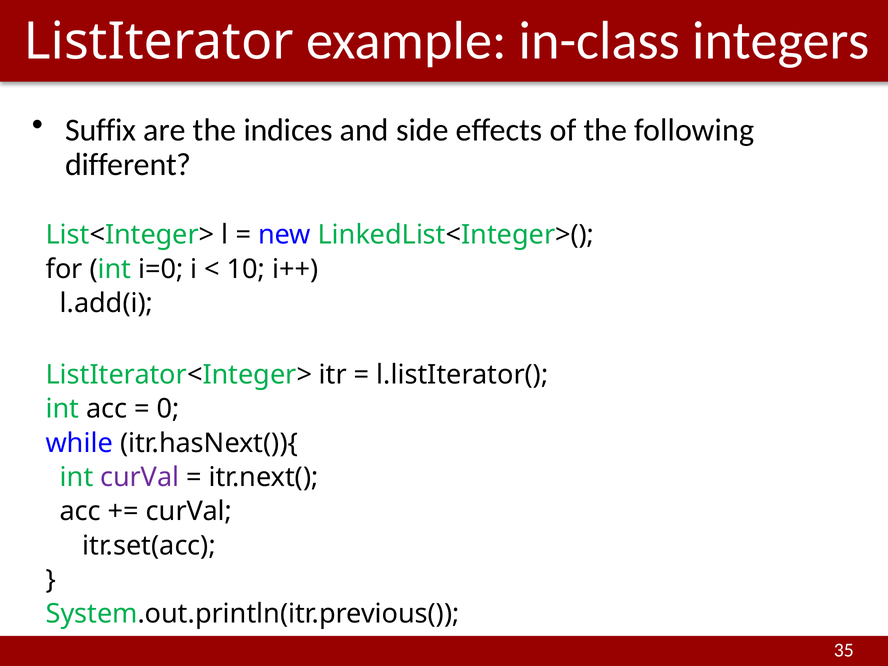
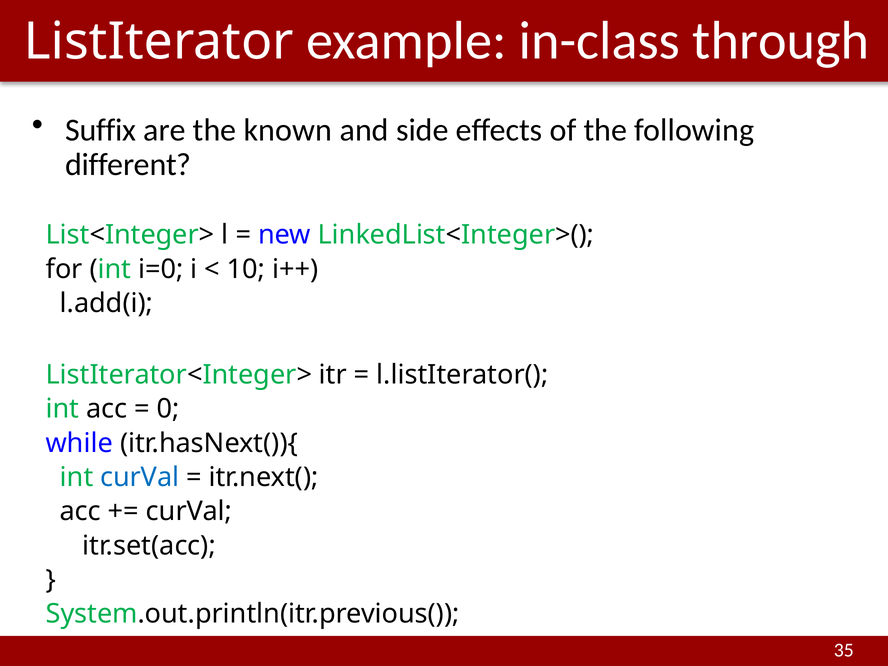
integers: integers -> through
indices: indices -> known
curVal at (140, 477) colour: purple -> blue
